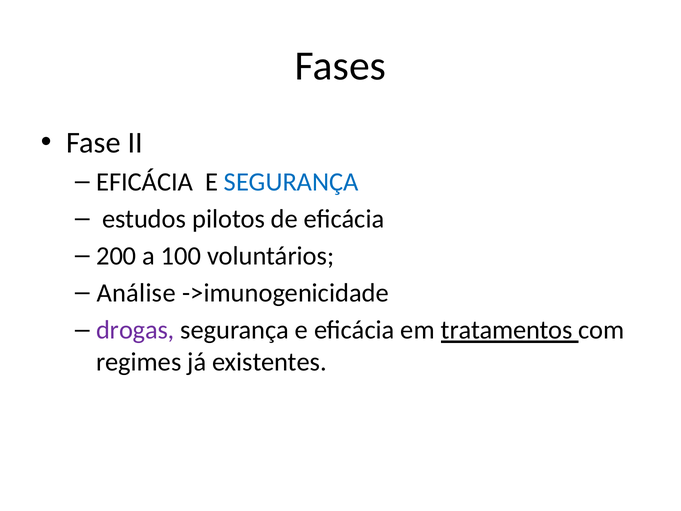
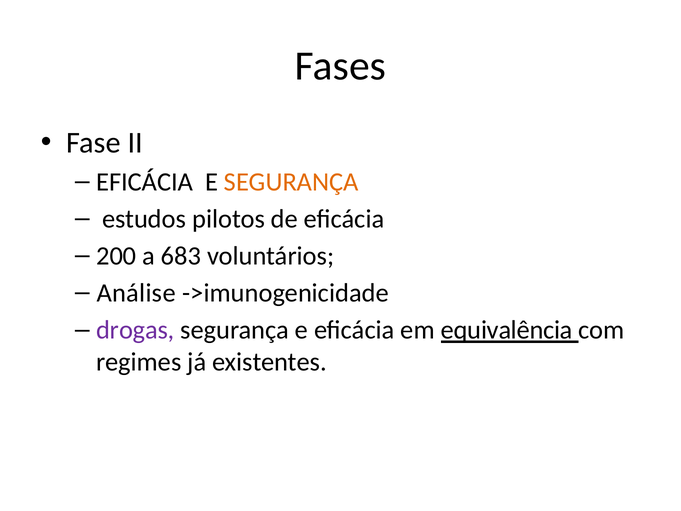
SEGURANÇA at (291, 182) colour: blue -> orange
100: 100 -> 683
tratamentos: tratamentos -> equivalência
